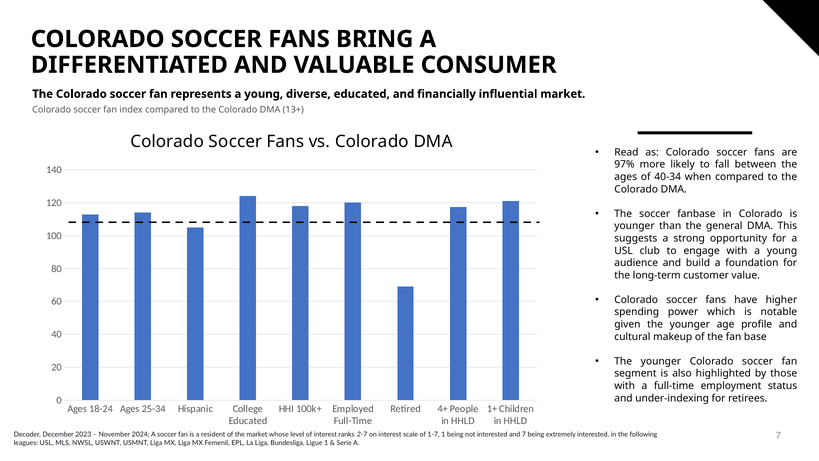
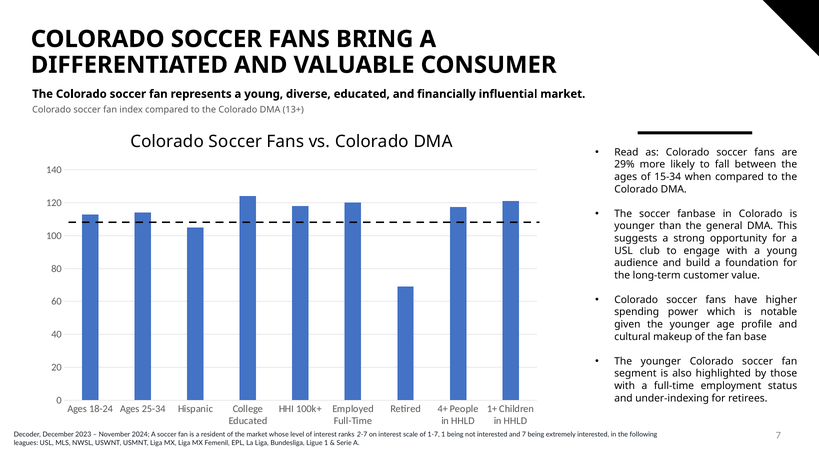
97%: 97% -> 29%
40-34: 40-34 -> 15-34
